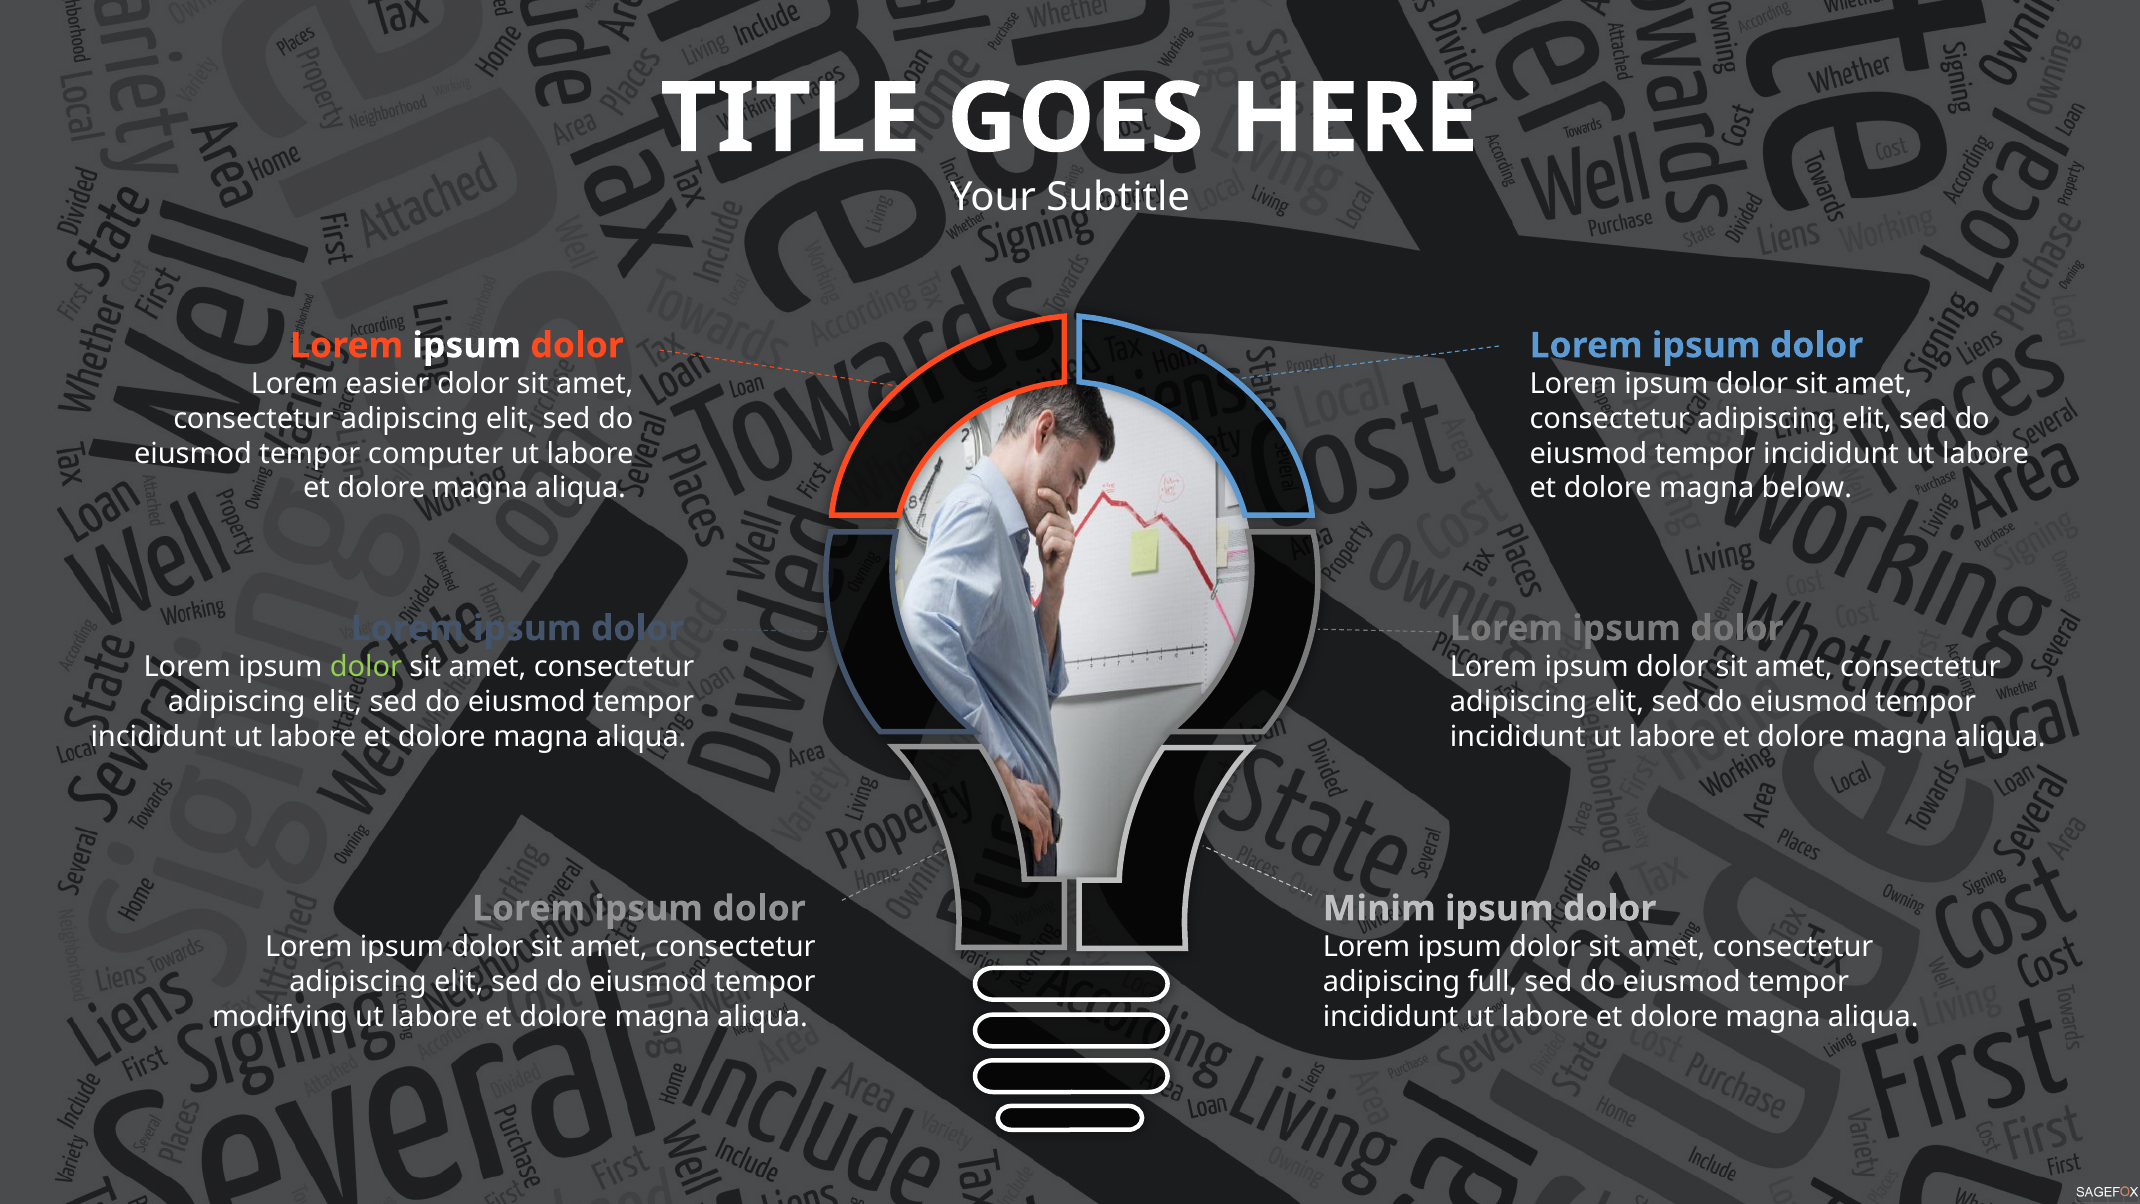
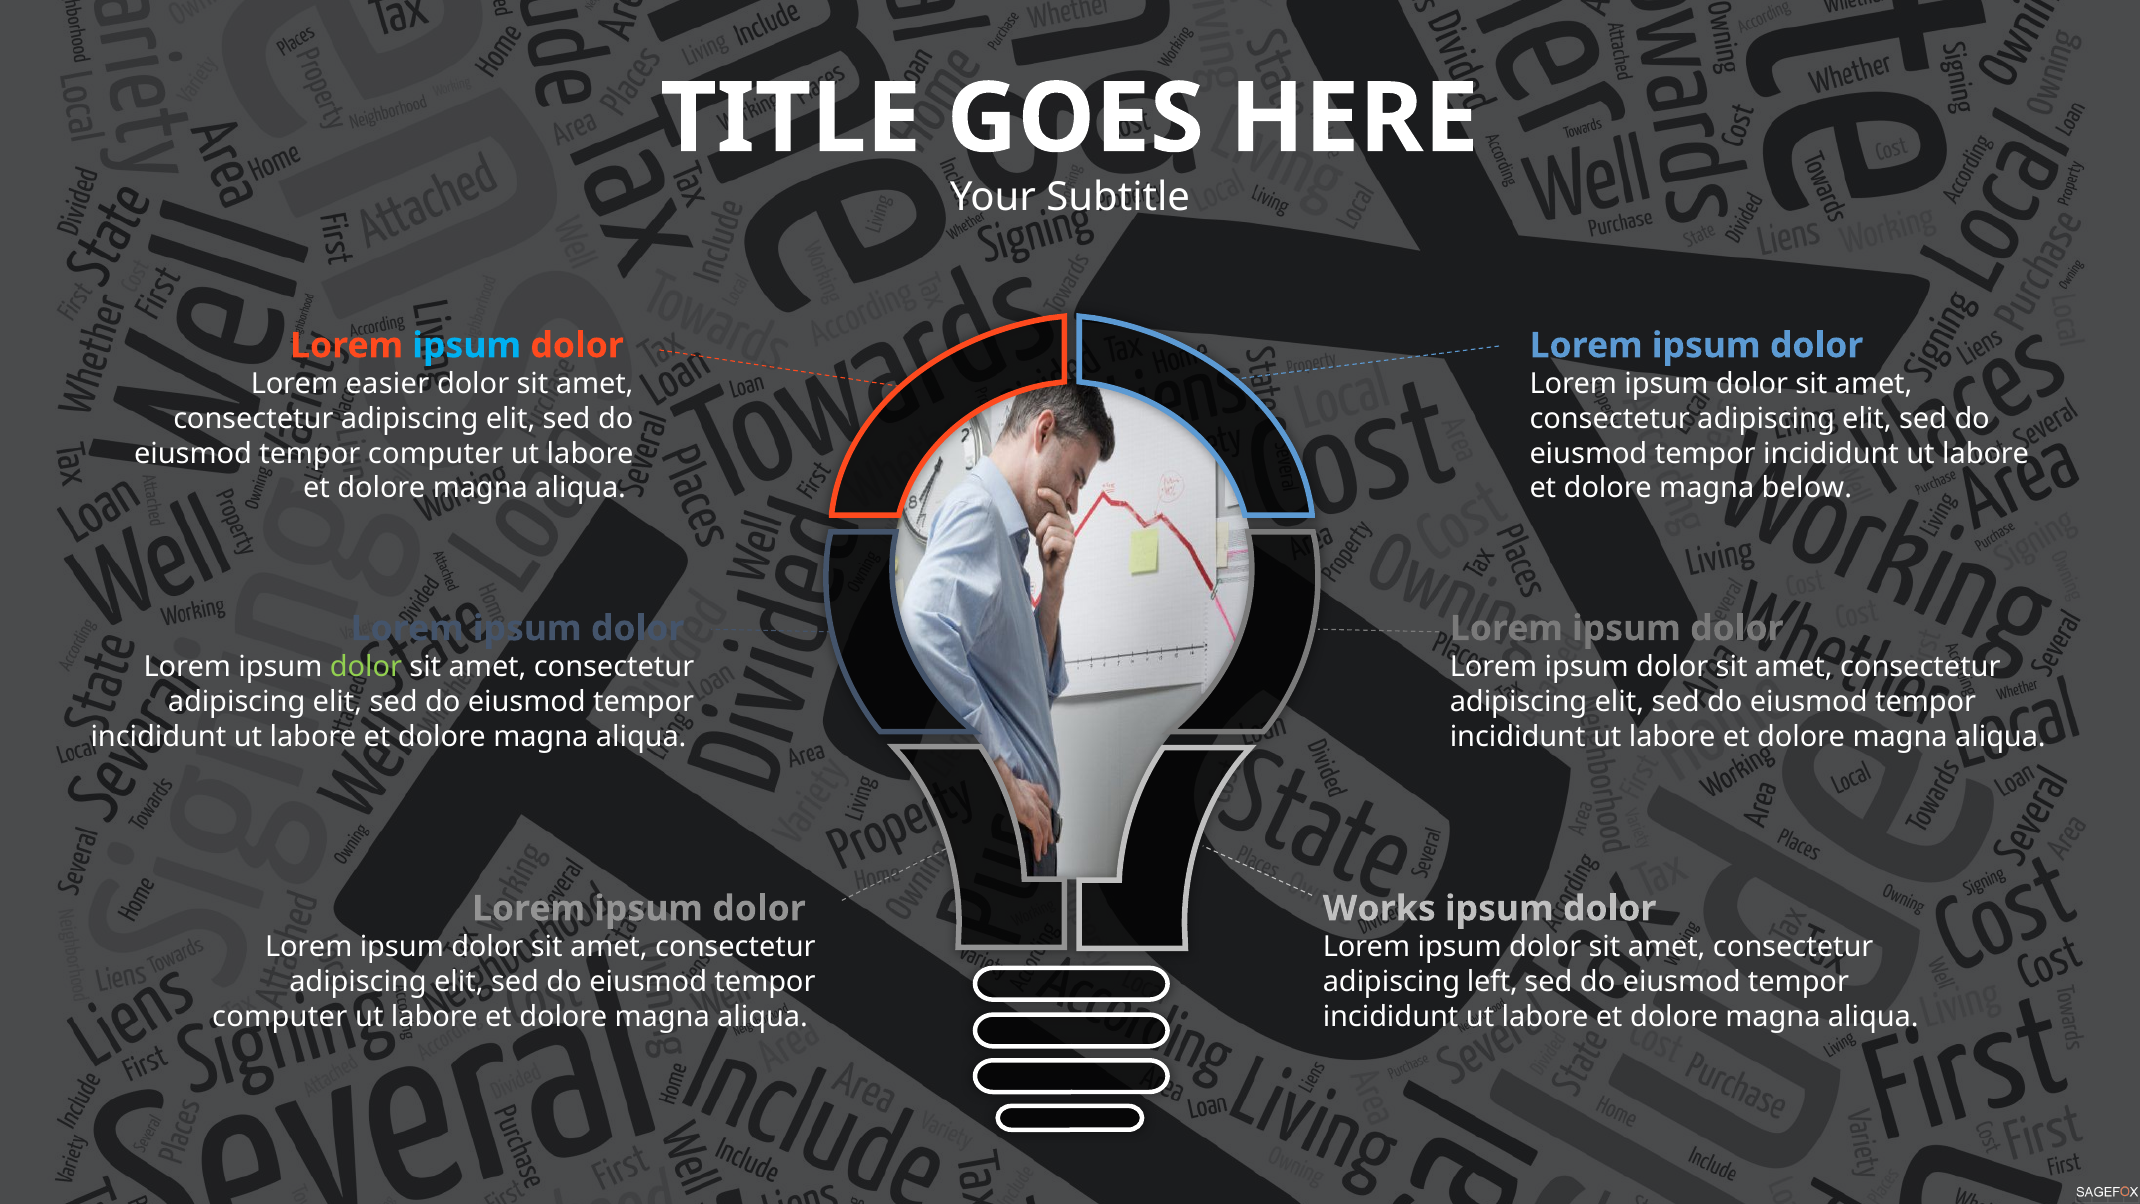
ipsum at (467, 345) colour: white -> light blue
Minim: Minim -> Works
full: full -> left
modifying at (280, 1016): modifying -> computer
